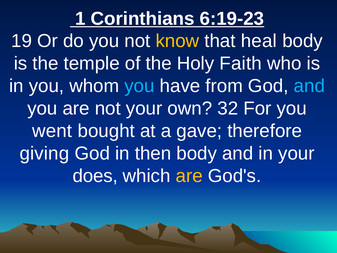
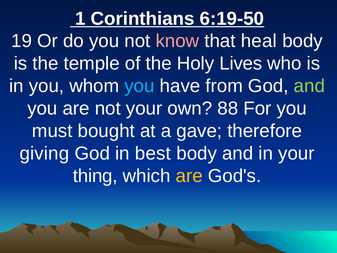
6:19-23: 6:19-23 -> 6:19-50
know colour: yellow -> pink
Faith: Faith -> Lives
and at (309, 86) colour: light blue -> light green
32: 32 -> 88
went: went -> must
then: then -> best
does: does -> thing
